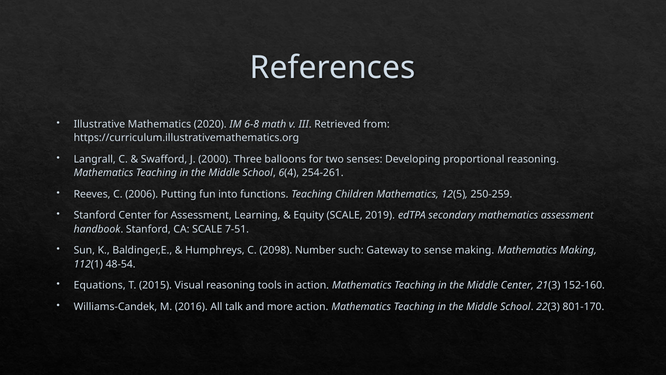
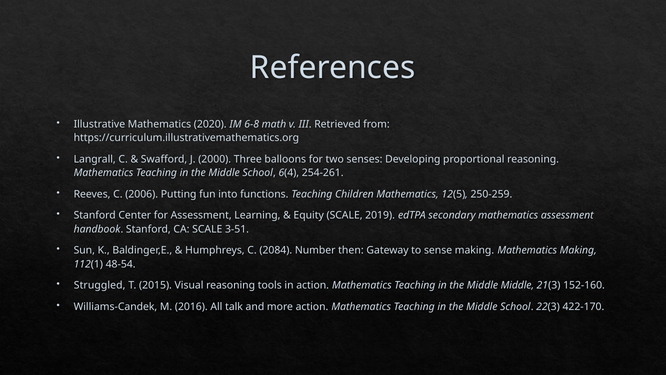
7-51: 7-51 -> 3-51
2098: 2098 -> 2084
such: such -> then
Equations: Equations -> Struggled
Middle Center: Center -> Middle
801-170: 801-170 -> 422-170
